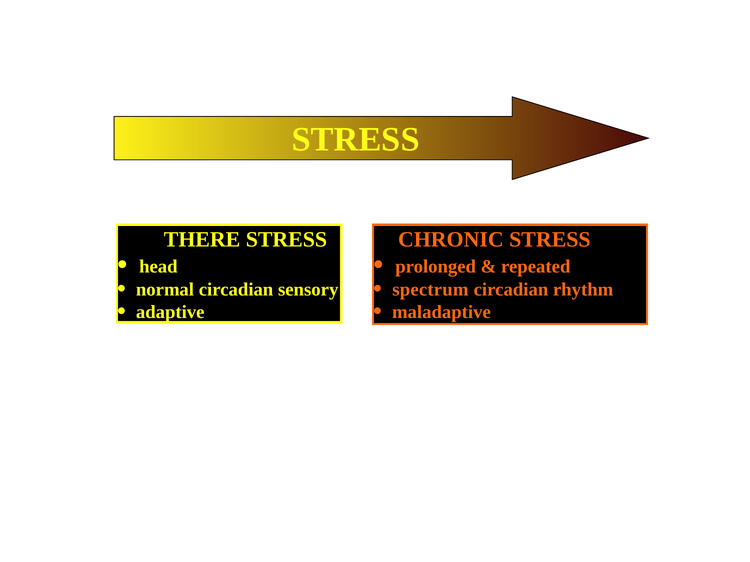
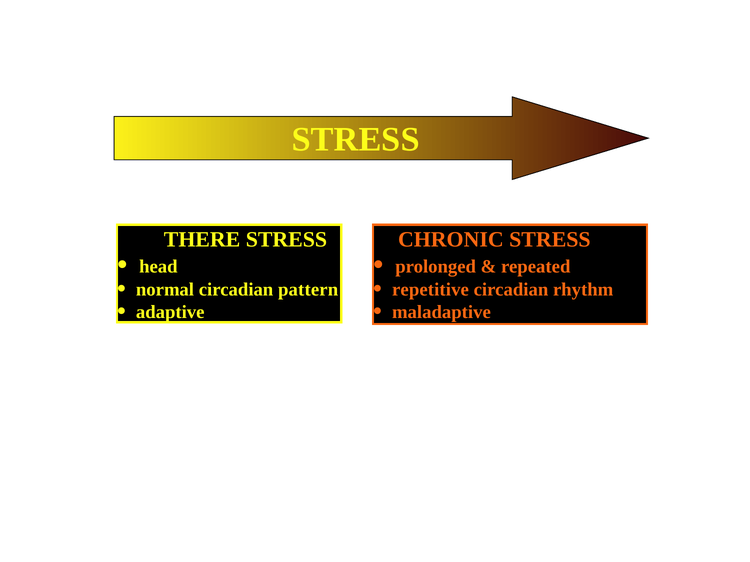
sensory: sensory -> pattern
spectrum: spectrum -> repetitive
